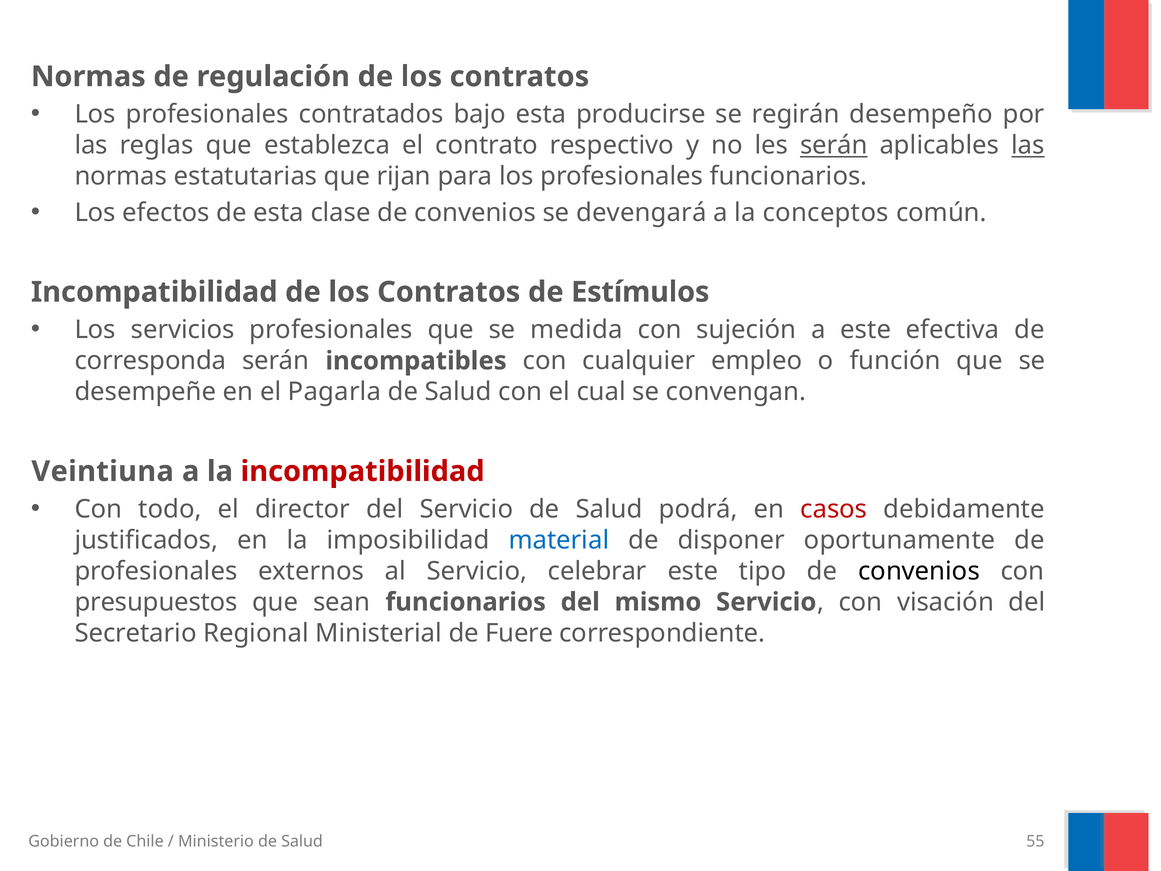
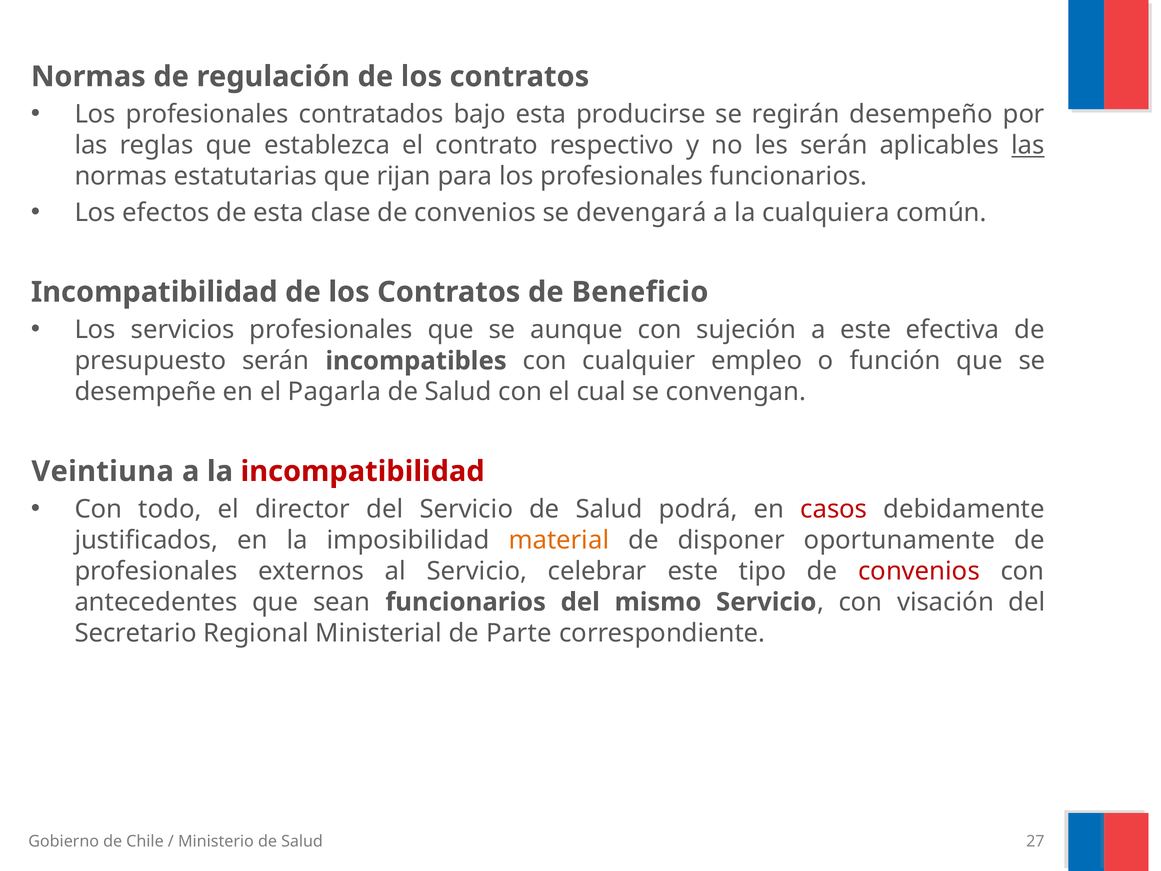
serán at (834, 145) underline: present -> none
conceptos: conceptos -> cualquiera
Estímulos: Estímulos -> Beneficio
medida: medida -> aunque
corresponda: corresponda -> presupuesto
material colour: blue -> orange
convenios at (919, 571) colour: black -> red
presupuestos: presupuestos -> antecedentes
Fuere: Fuere -> Parte
55: 55 -> 27
